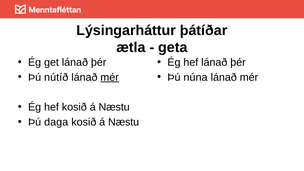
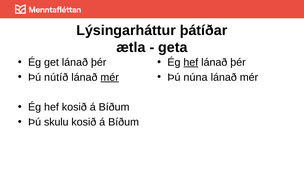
hef at (191, 62) underline: none -> present
hef kosið á Næstu: Næstu -> Bíðum
daga: daga -> skulu
Næstu at (124, 122): Næstu -> Bíðum
